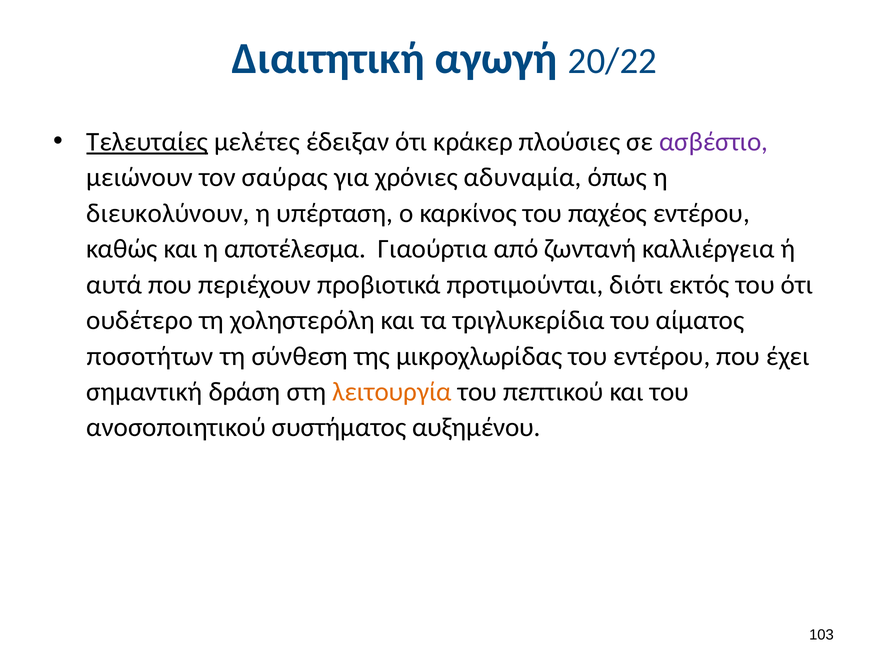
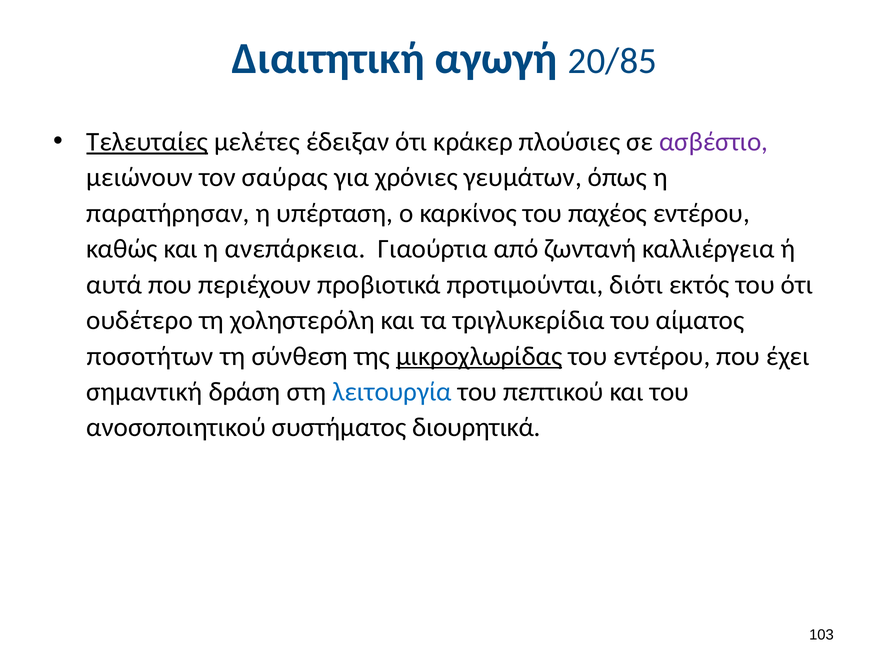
20/22: 20/22 -> 20/85
αδυναμία: αδυναμία -> γευμάτων
διευκολύνουν: διευκολύνουν -> παρατήρησαν
αποτέλεσμα: αποτέλεσμα -> ανεπάρκεια
μικροχλωρίδας underline: none -> present
λειτουργία colour: orange -> blue
αυξημένου: αυξημένου -> διουρητικά
